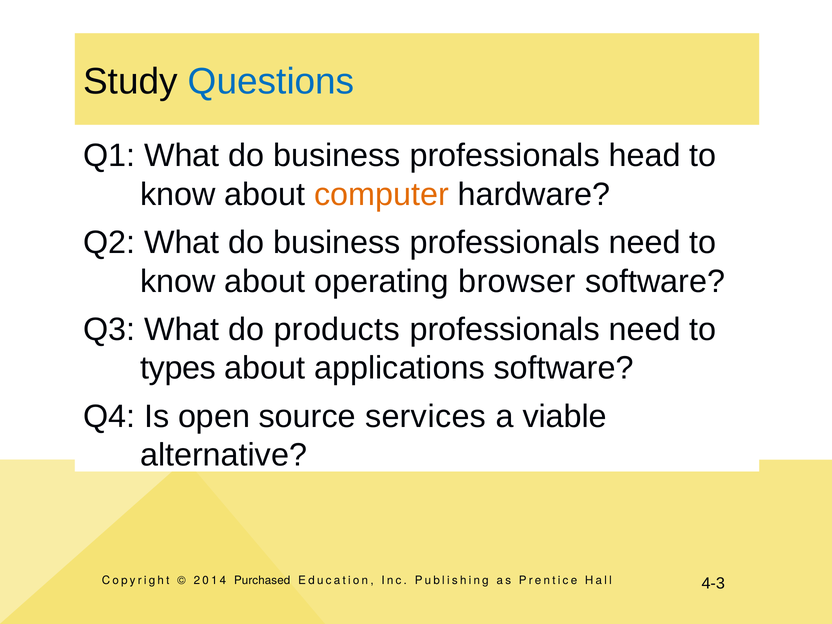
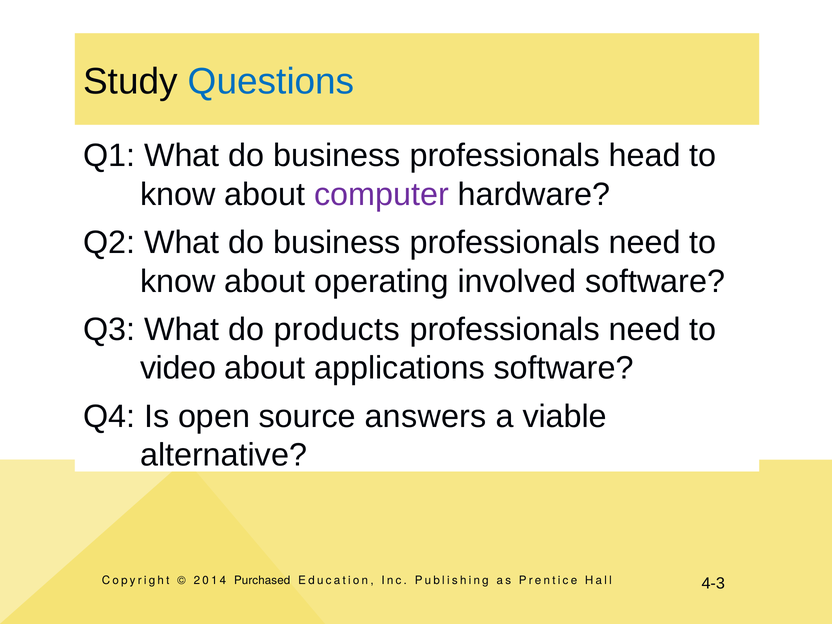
computer colour: orange -> purple
browser: browser -> involved
types: types -> video
services: services -> answers
